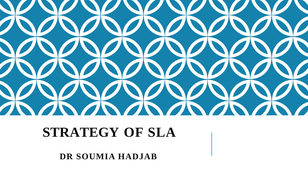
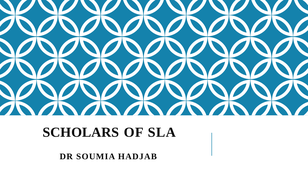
STRATEGY: STRATEGY -> SCHOLARS
